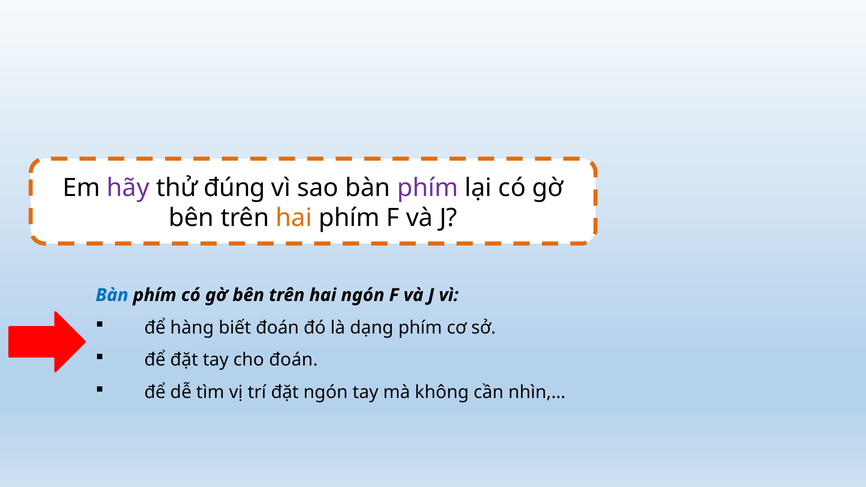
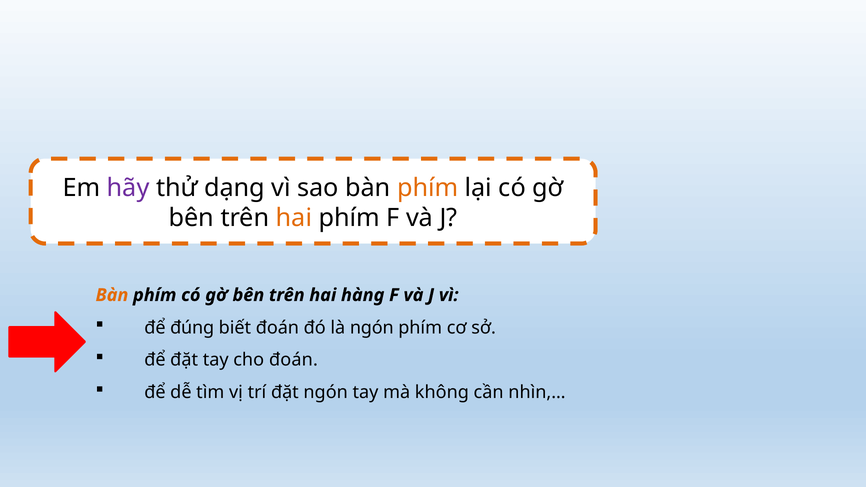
đúng: đúng -> dạng
phím at (428, 188) colour: purple -> orange
Bàn at (112, 295) colour: blue -> orange
hai ngón: ngón -> hàng
hàng: hàng -> đúng
là dạng: dạng -> ngón
